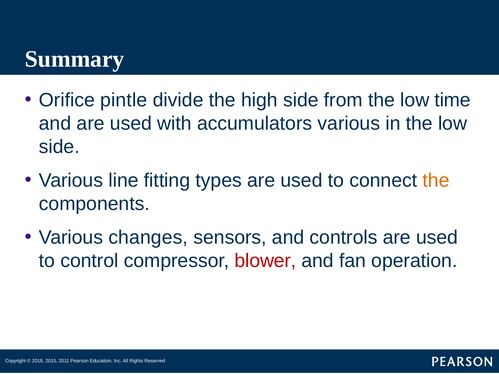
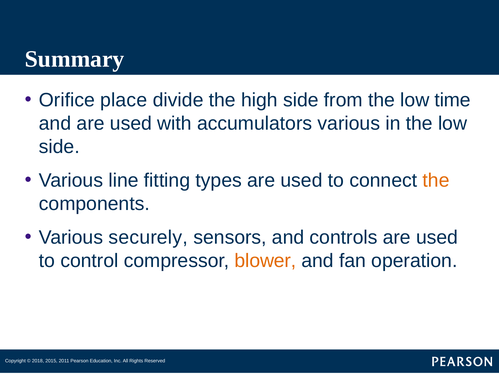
pintle: pintle -> place
changes: changes -> securely
blower colour: red -> orange
